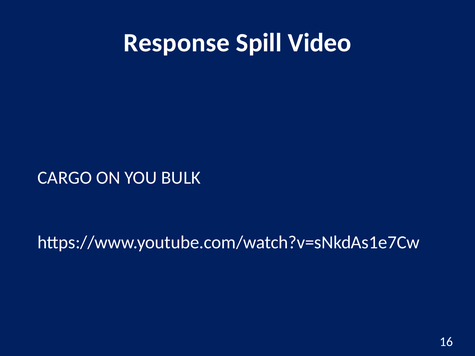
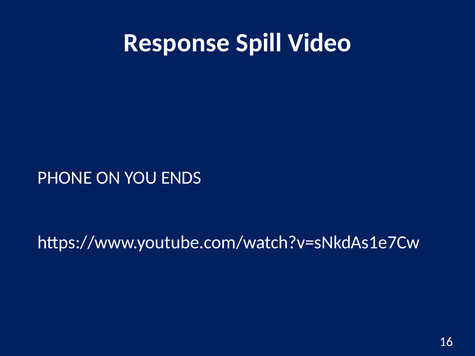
CARGO: CARGO -> PHONE
BULK: BULK -> ENDS
